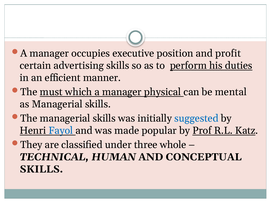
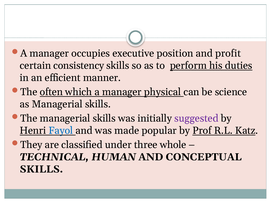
advertising: advertising -> consistency
must: must -> often
mental: mental -> science
suggested colour: blue -> purple
